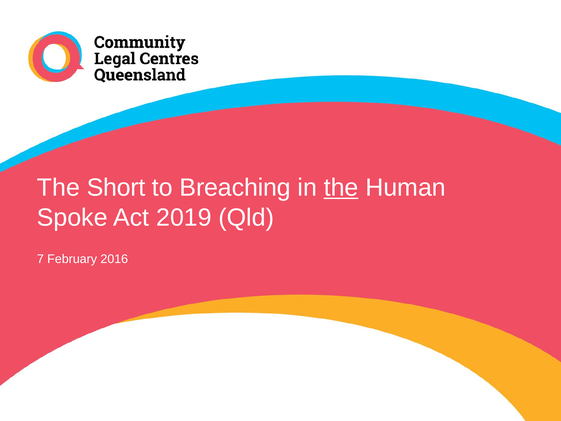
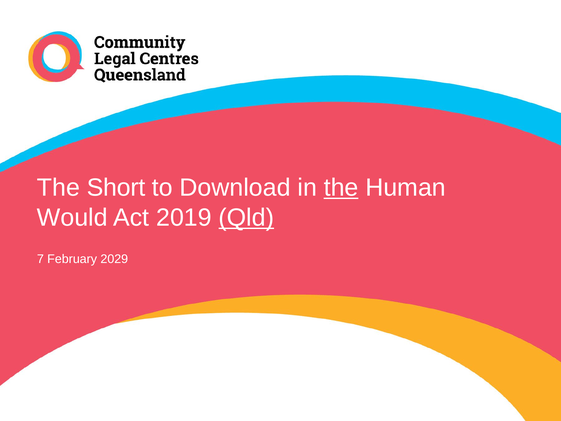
Breaching: Breaching -> Download
Spoke: Spoke -> Would
Qld underline: none -> present
2016: 2016 -> 2029
